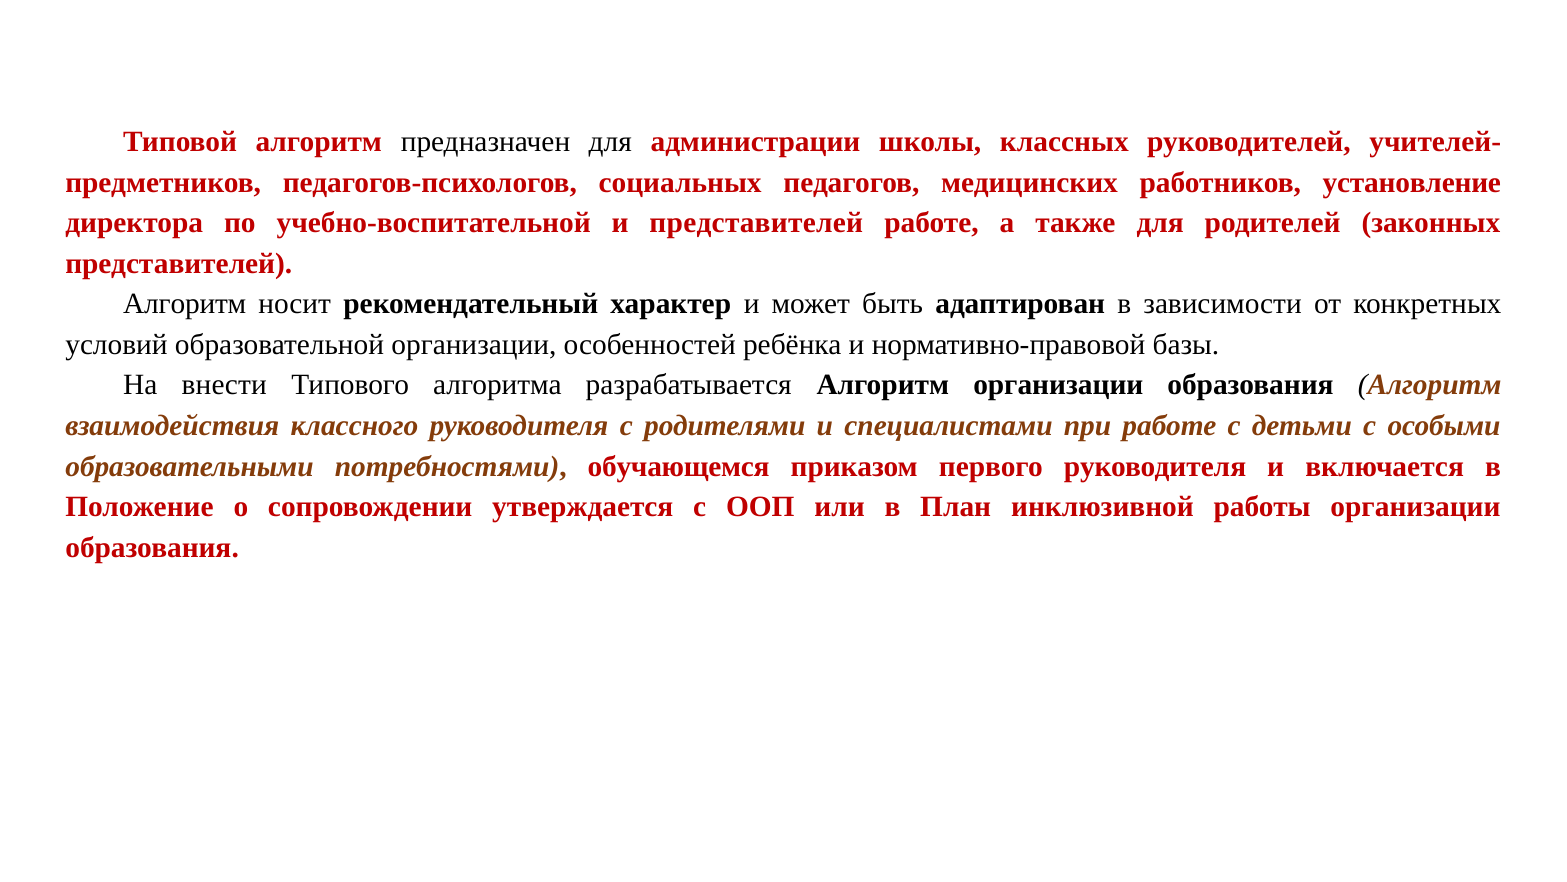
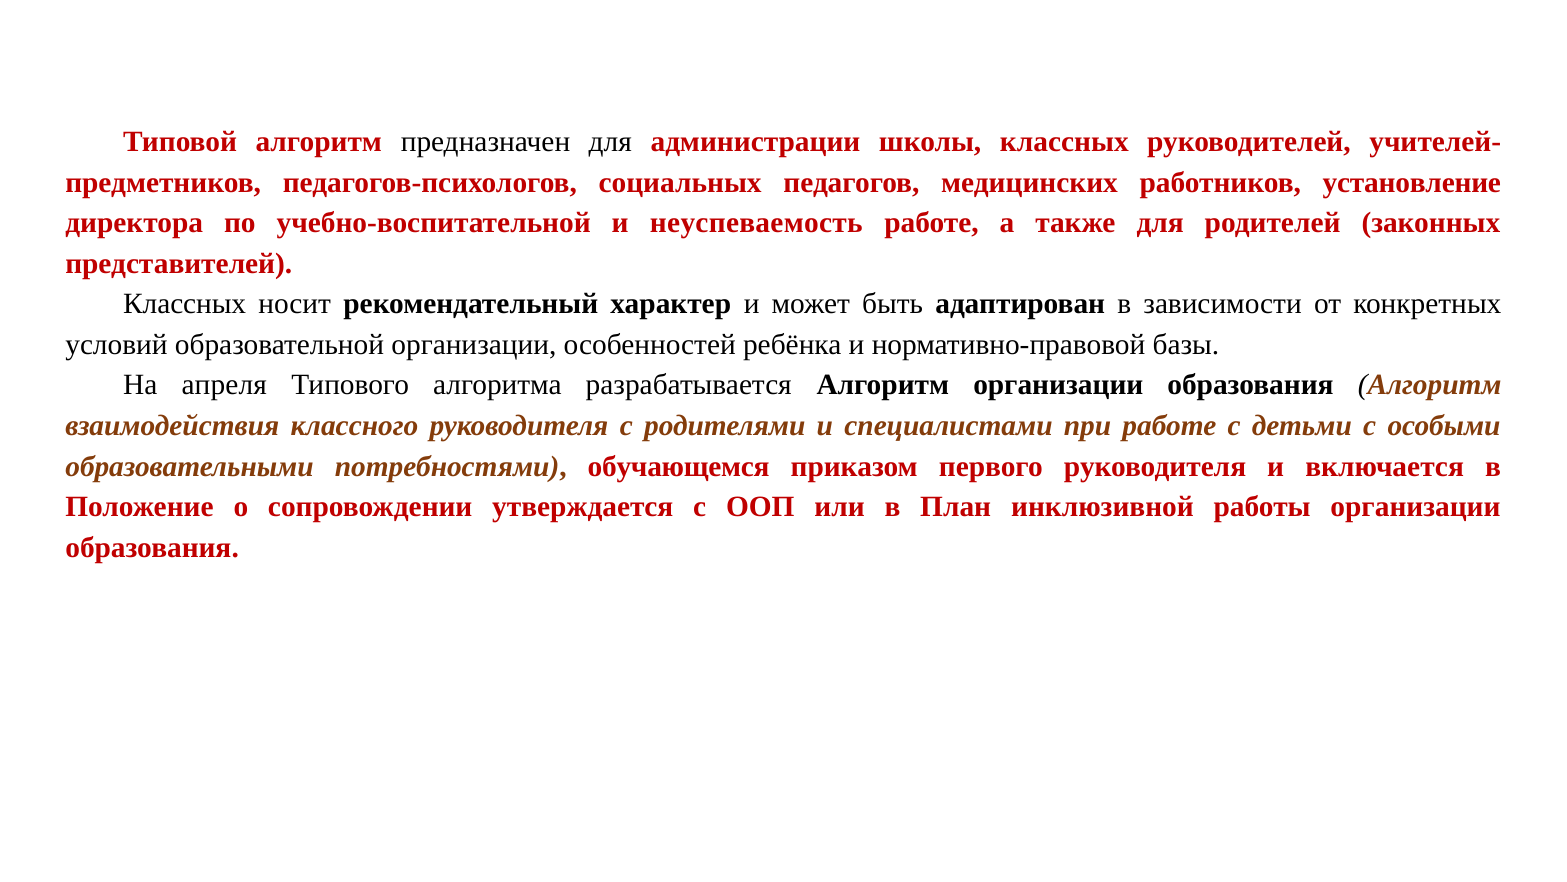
и представителей: представителей -> неуспеваемость
Алгоритм at (185, 304): Алгоритм -> Классных
внести: внести -> апреля
